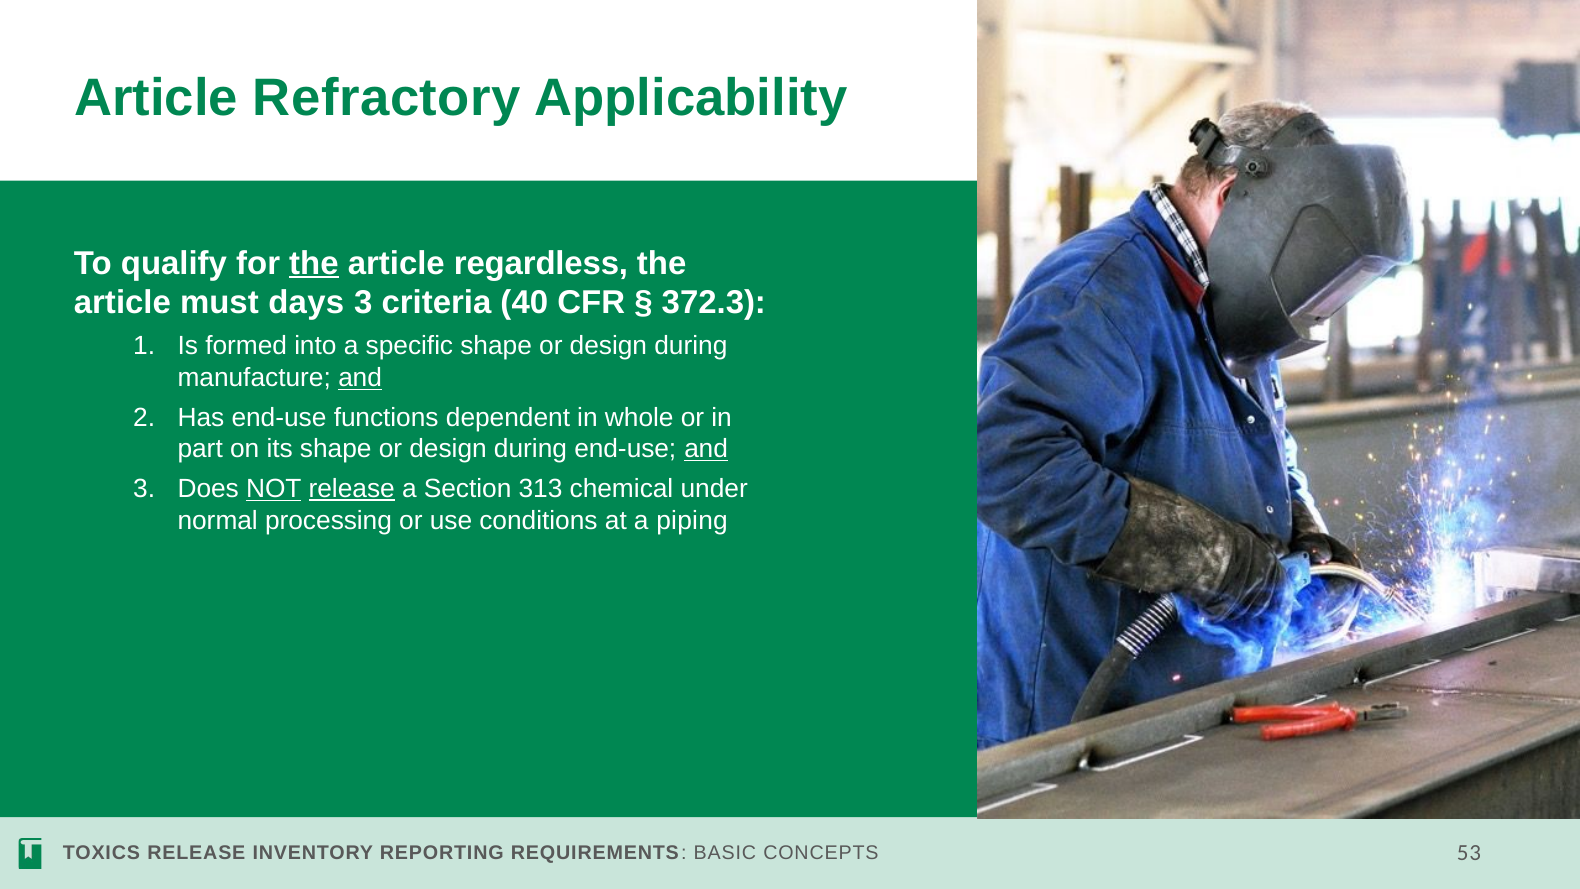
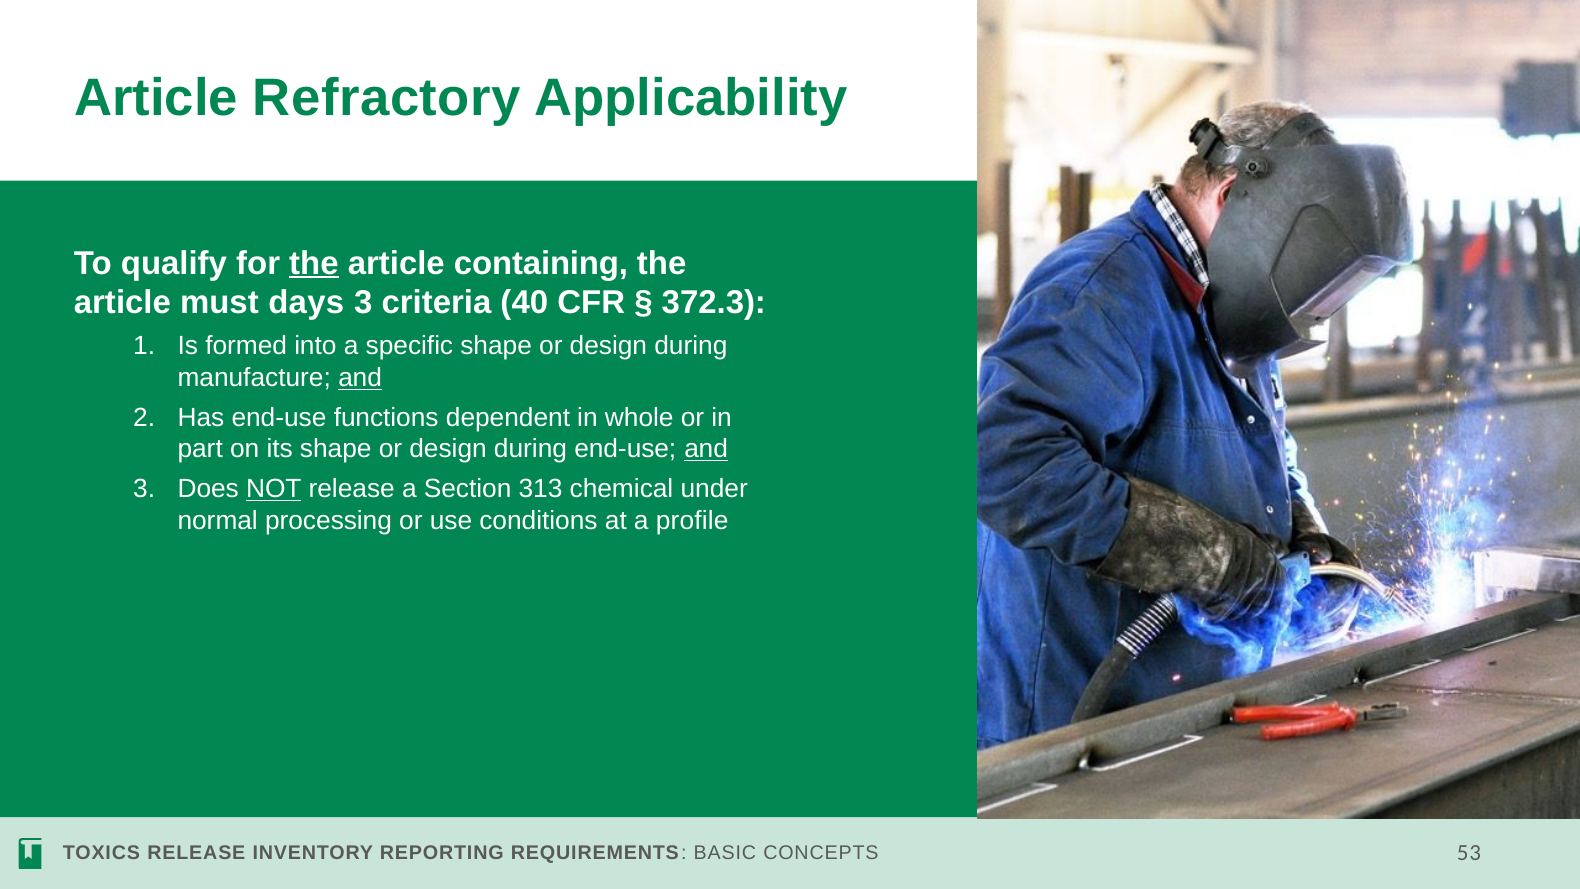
regardless: regardless -> containing
release at (352, 489) underline: present -> none
piping: piping -> profile
